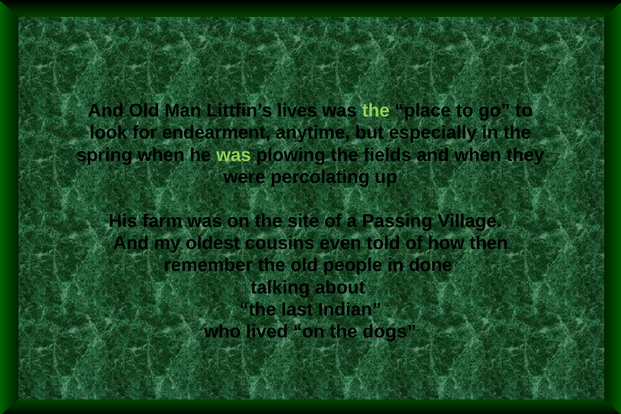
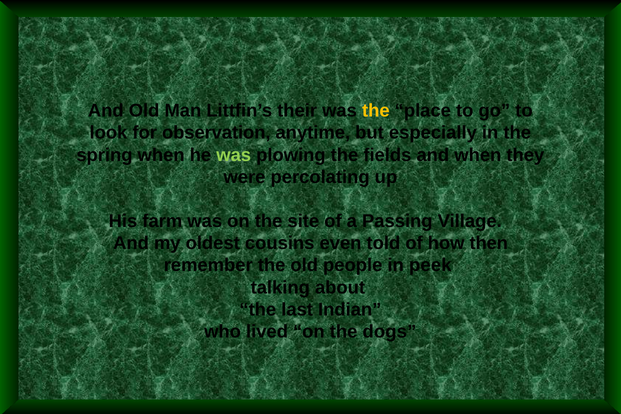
lives: lives -> their
the at (376, 111) colour: light green -> yellow
endearment: endearment -> observation
done: done -> peek
